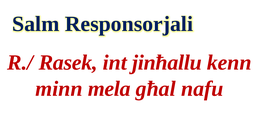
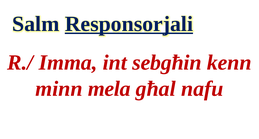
Responsorjali underline: none -> present
Rasek: Rasek -> Imma
jinħallu: jinħallu -> sebgħin
